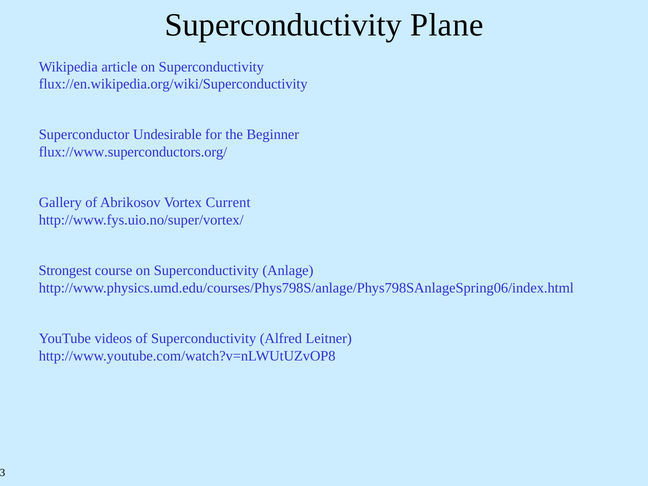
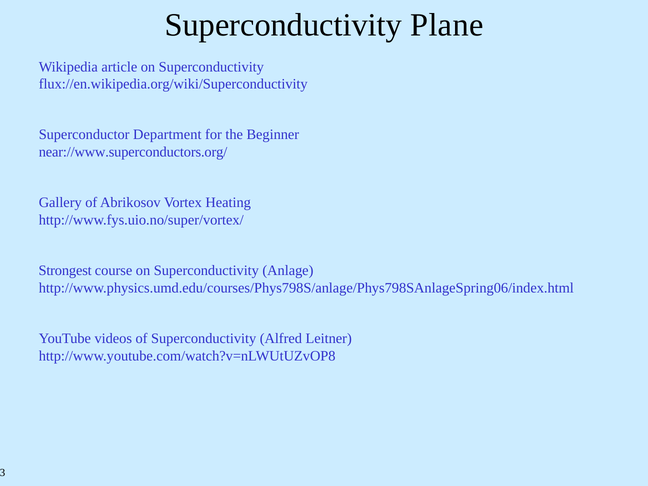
Undesirable: Undesirable -> Department
flux://www.superconductors.org/: flux://www.superconductors.org/ -> near://www.superconductors.org/
Current: Current -> Heating
